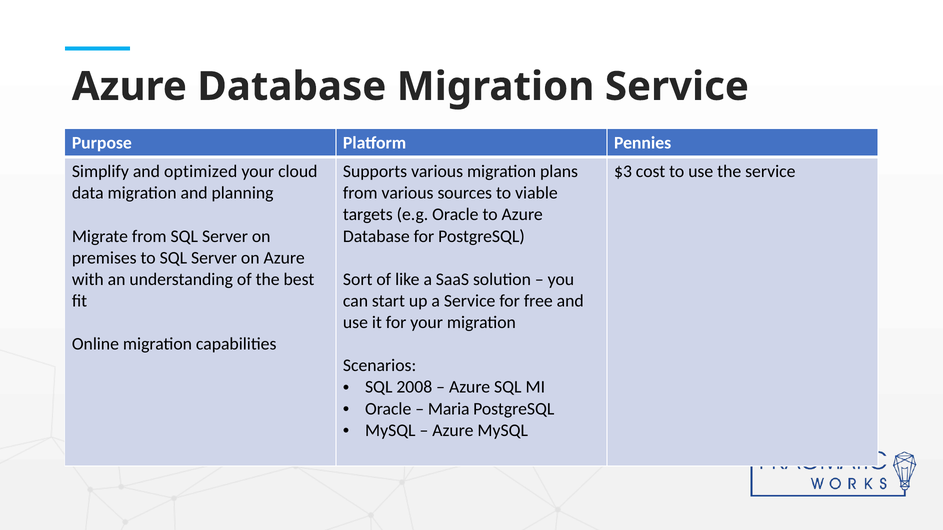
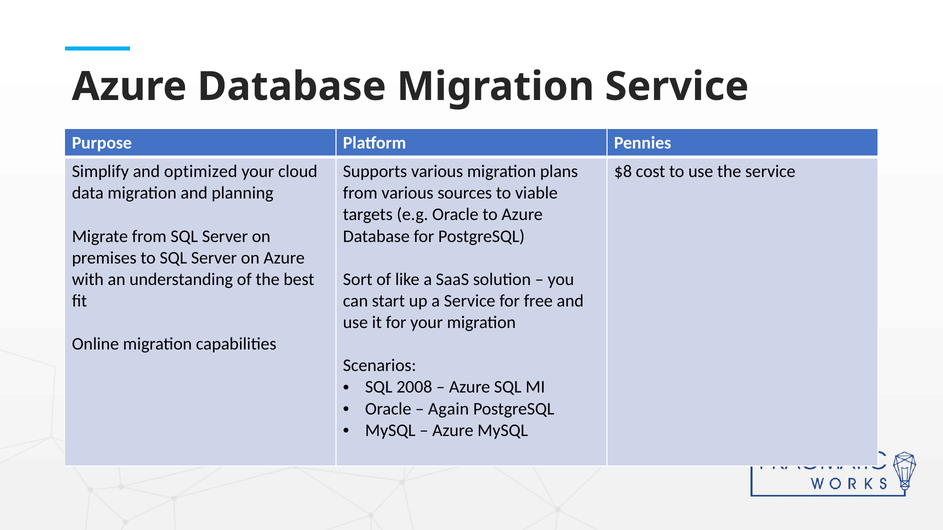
$3: $3 -> $8
Maria: Maria -> Again
